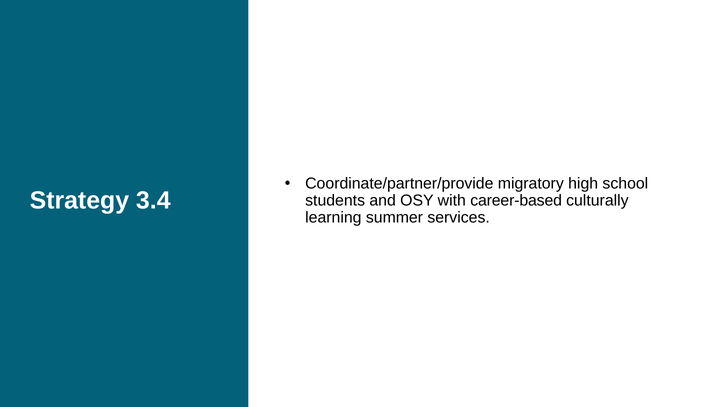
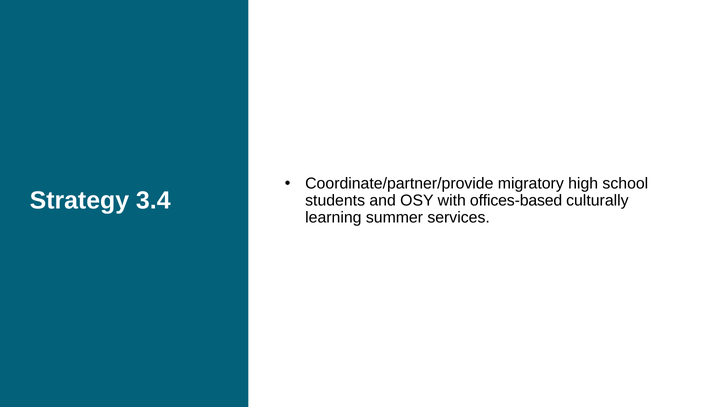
career-based: career-based -> offices-based
